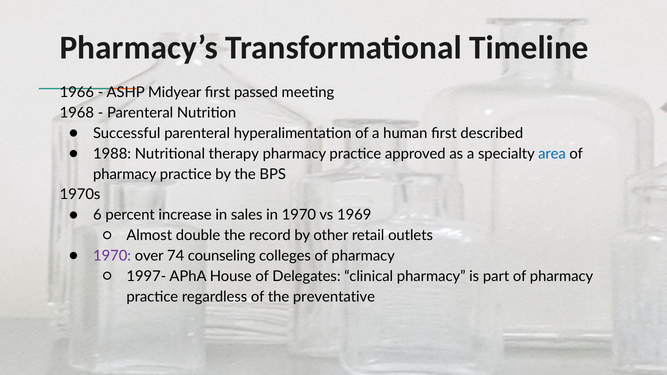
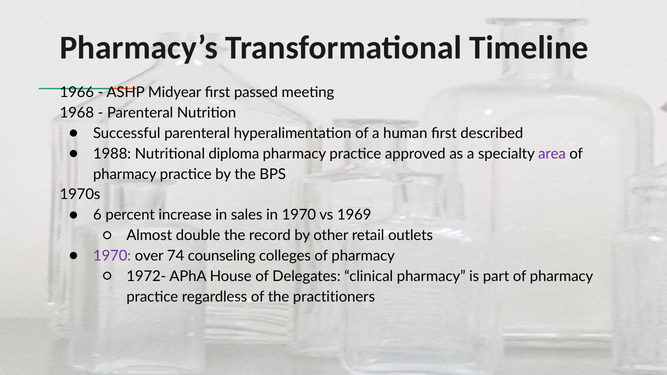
therapy: therapy -> diploma
area colour: blue -> purple
1997-: 1997- -> 1972-
preventative: preventative -> practitioners
